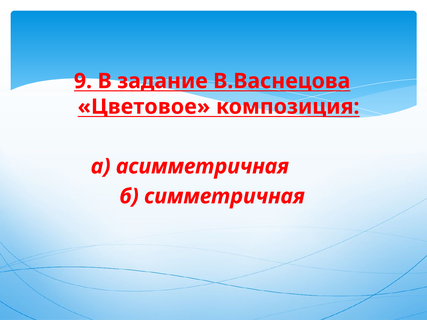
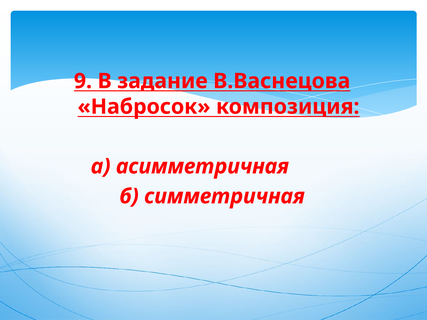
Цветовое: Цветовое -> Набросок
